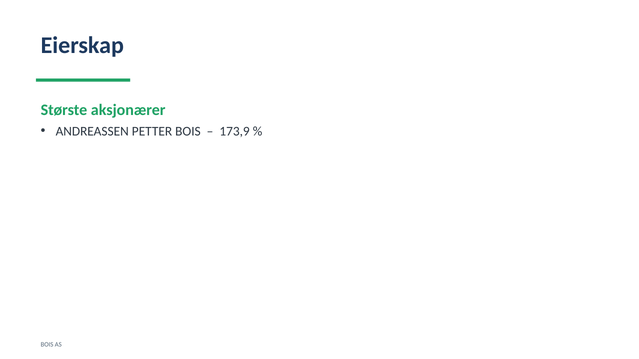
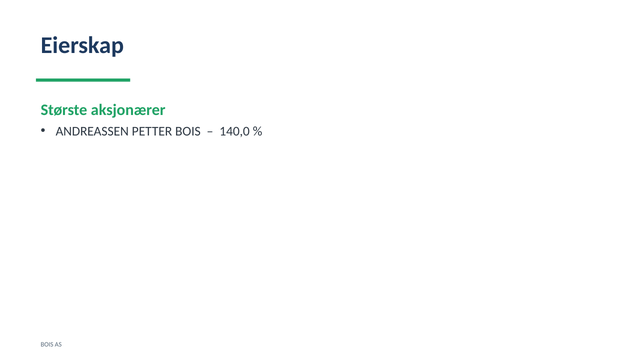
173,9: 173,9 -> 140,0
